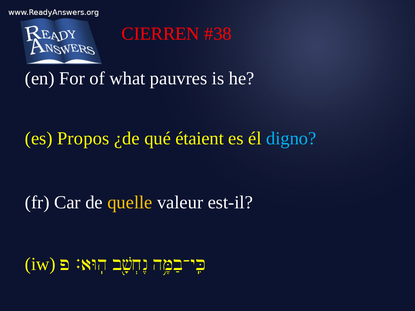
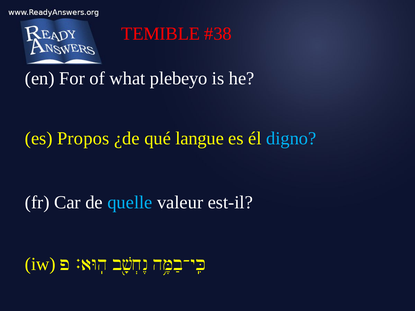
CIERREN: CIERREN -> TEMIBLE
pauvres: pauvres -> plebeyo
étaient: étaient -> langue
quelle colour: yellow -> light blue
